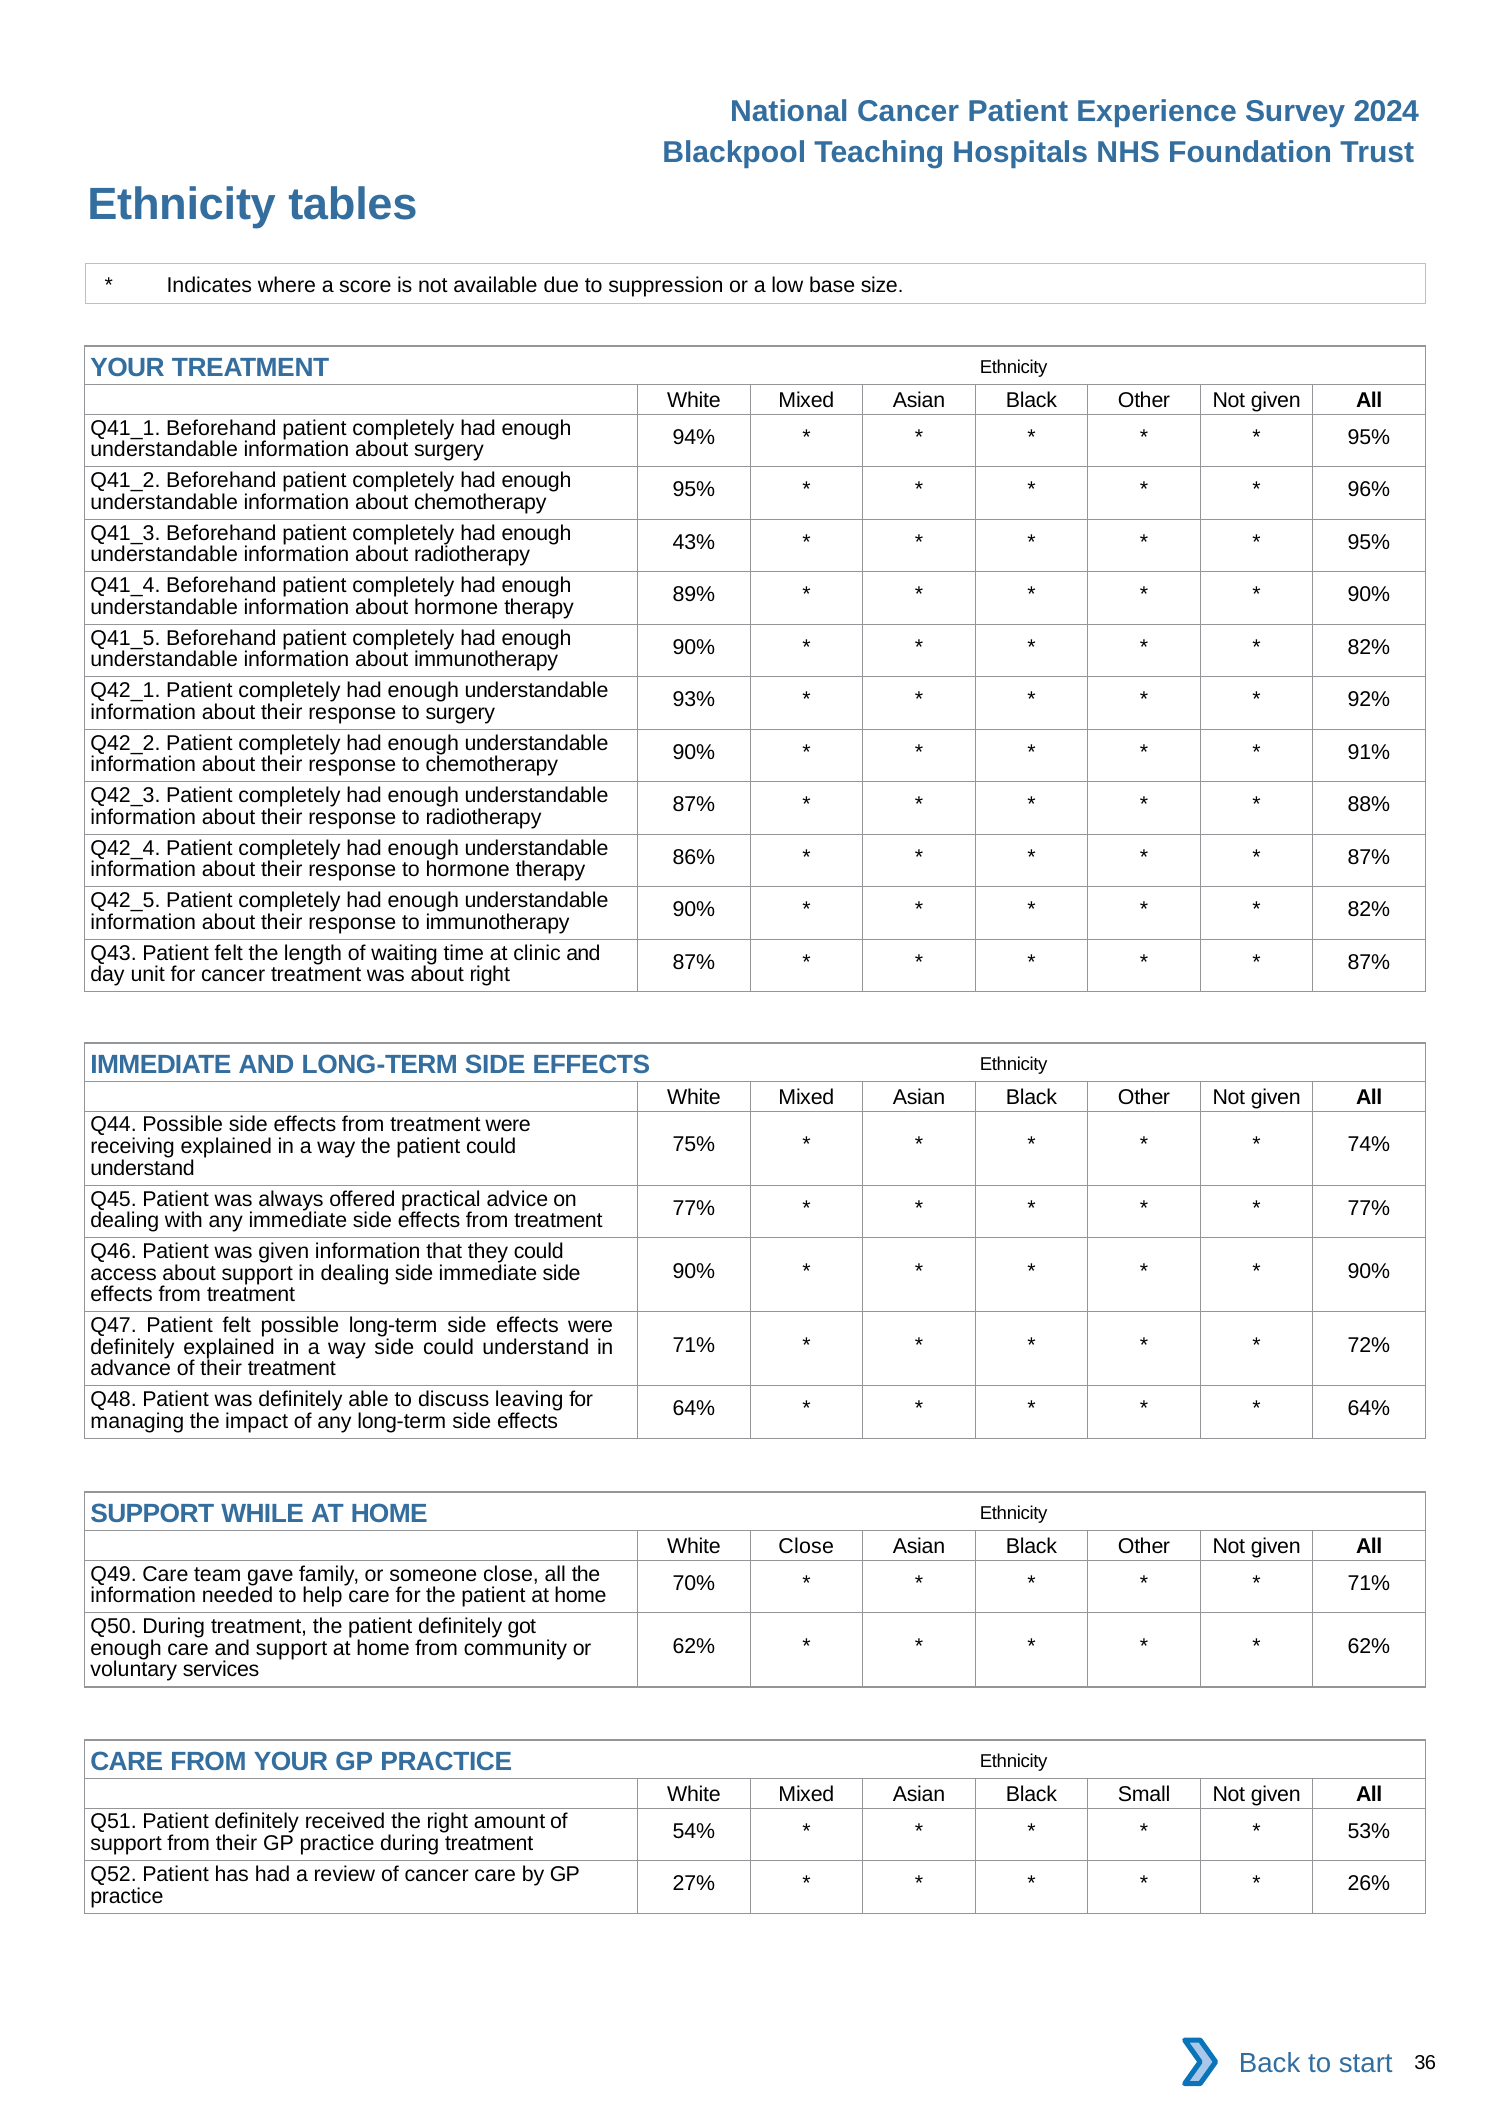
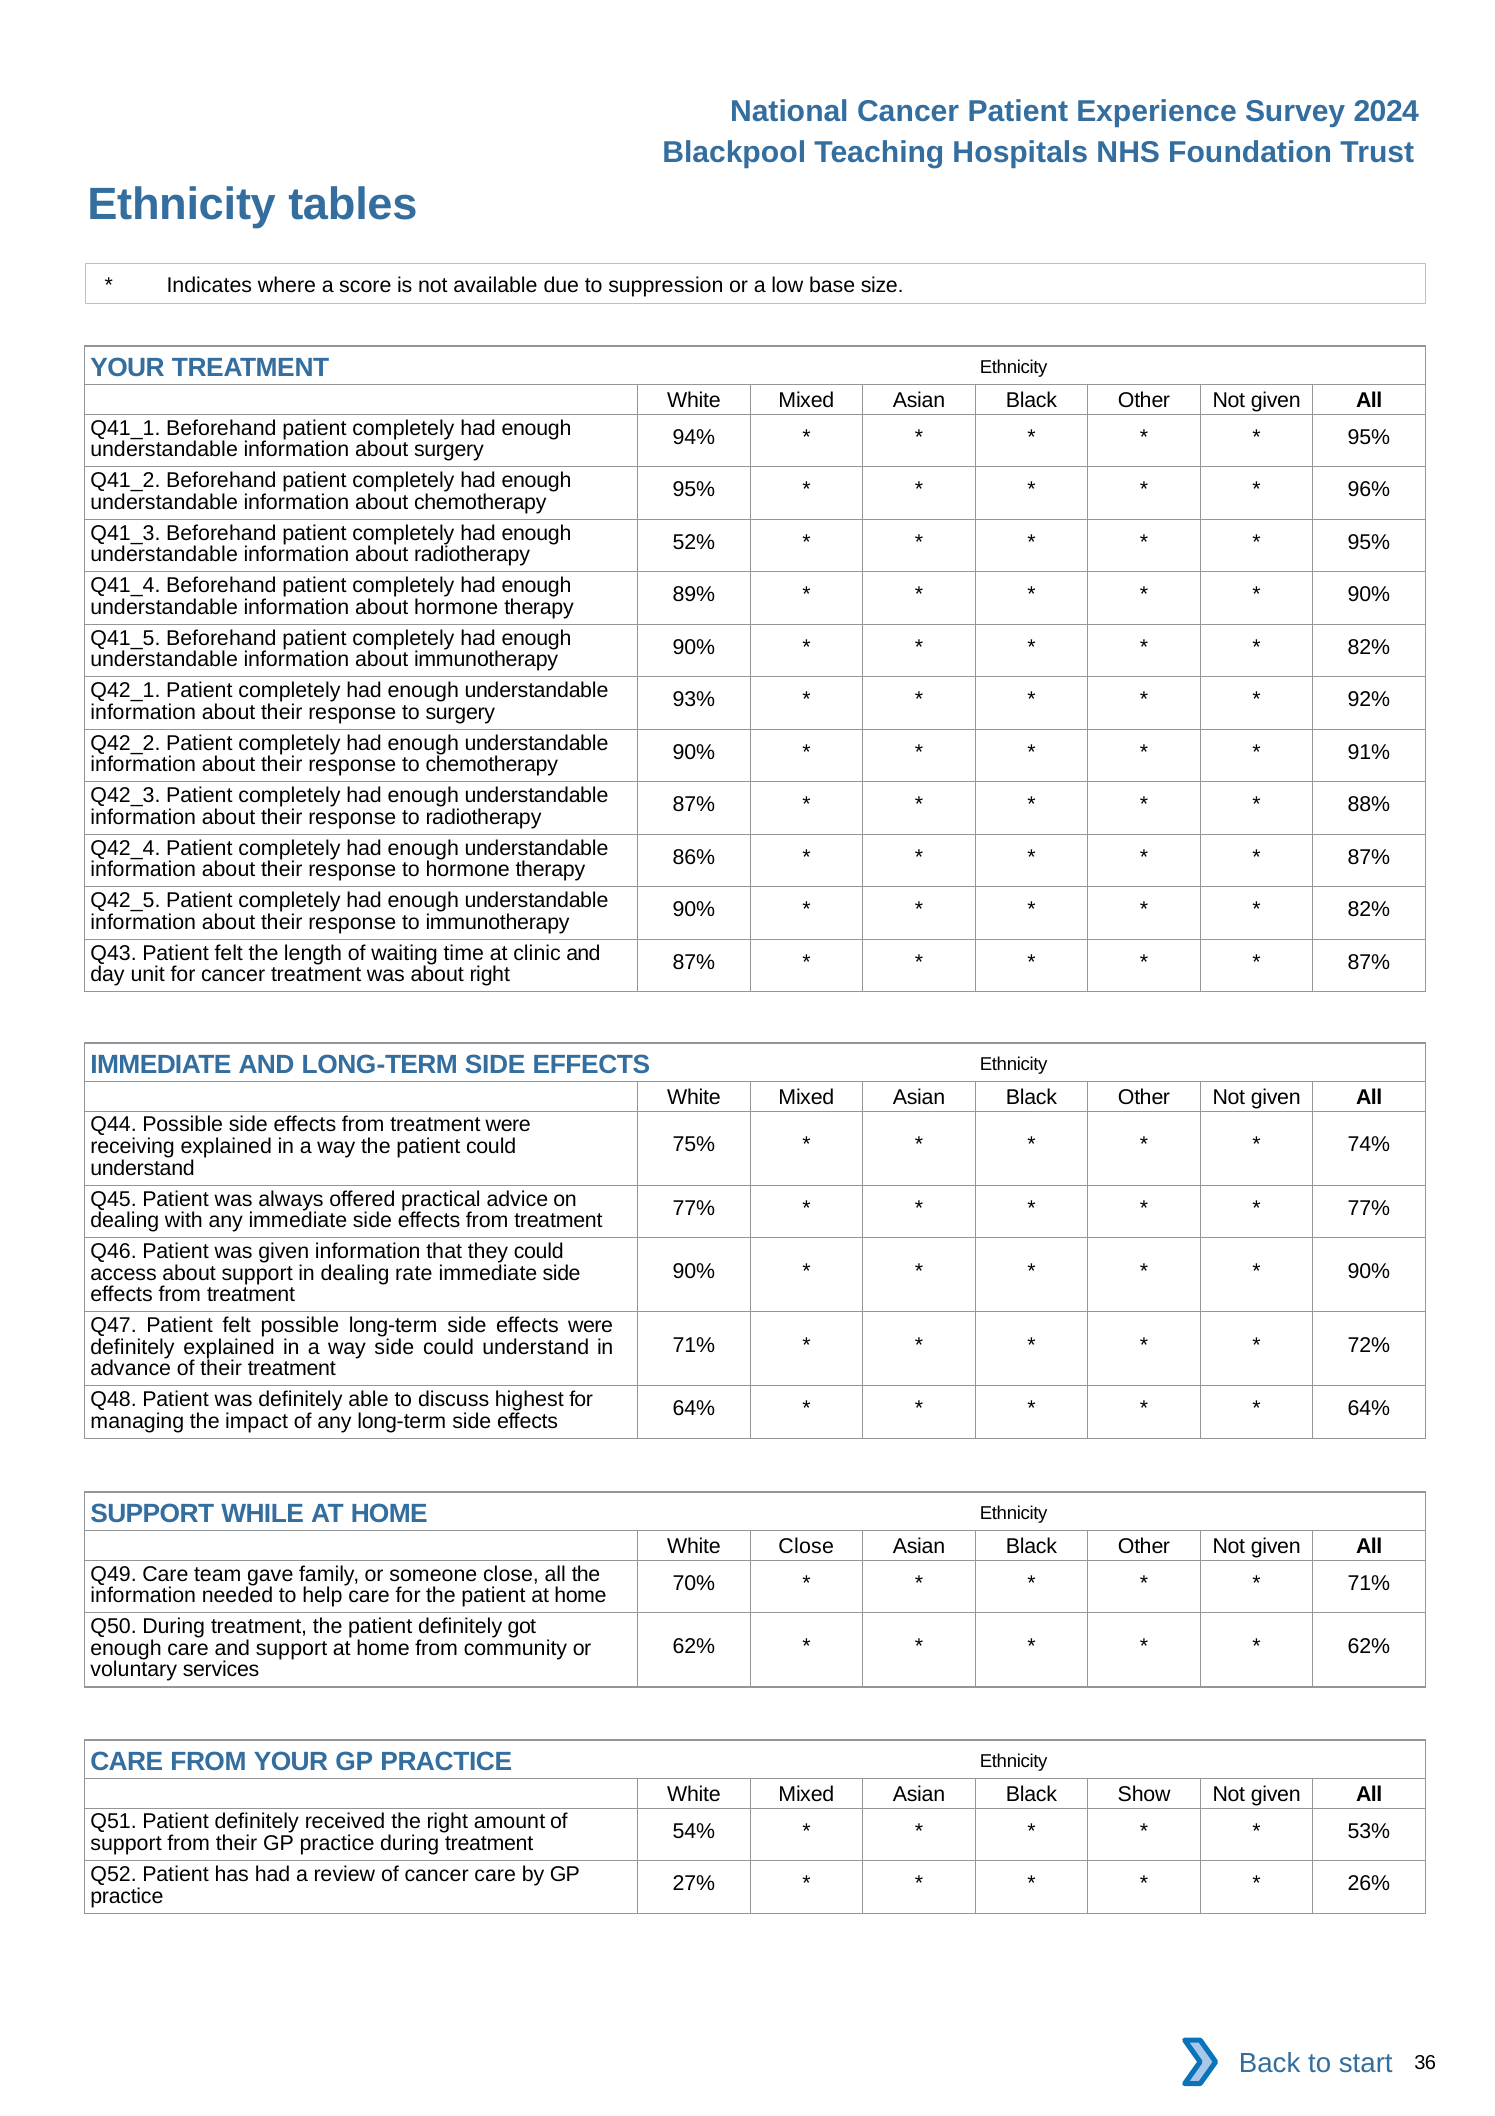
43%: 43% -> 52%
dealing side: side -> rate
leaving: leaving -> highest
Small: Small -> Show
